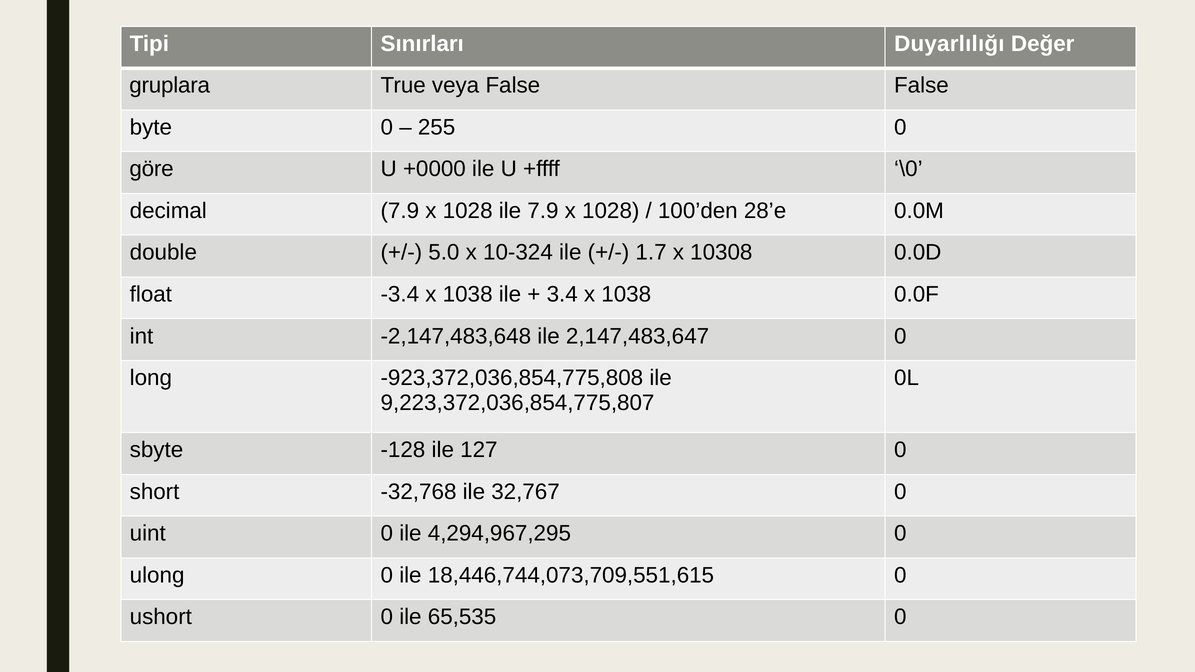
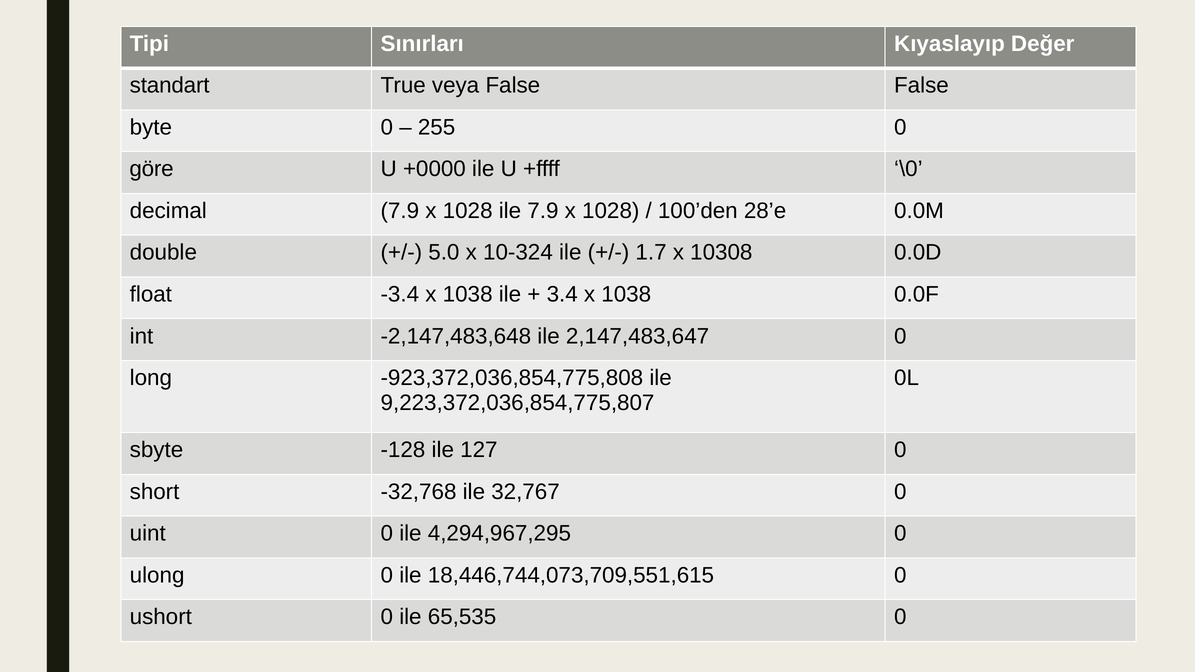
Duyarlılığı: Duyarlılığı -> Kıyaslayıp
gruplara: gruplara -> standart
